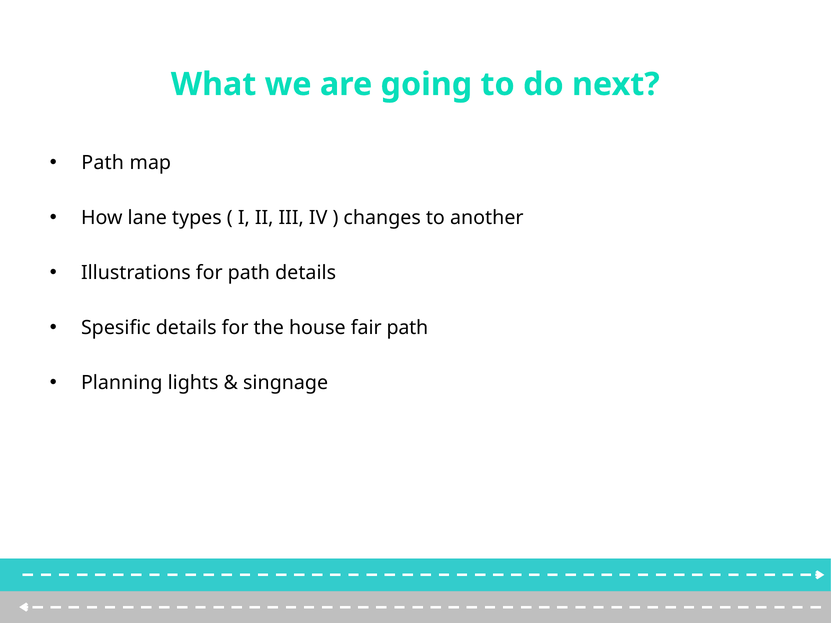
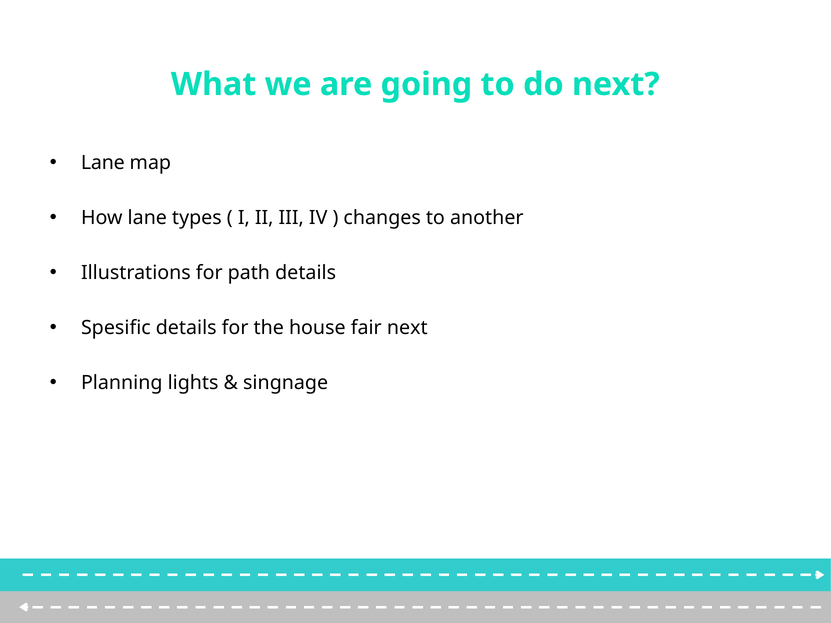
Path at (103, 163): Path -> Lane
fair path: path -> next
